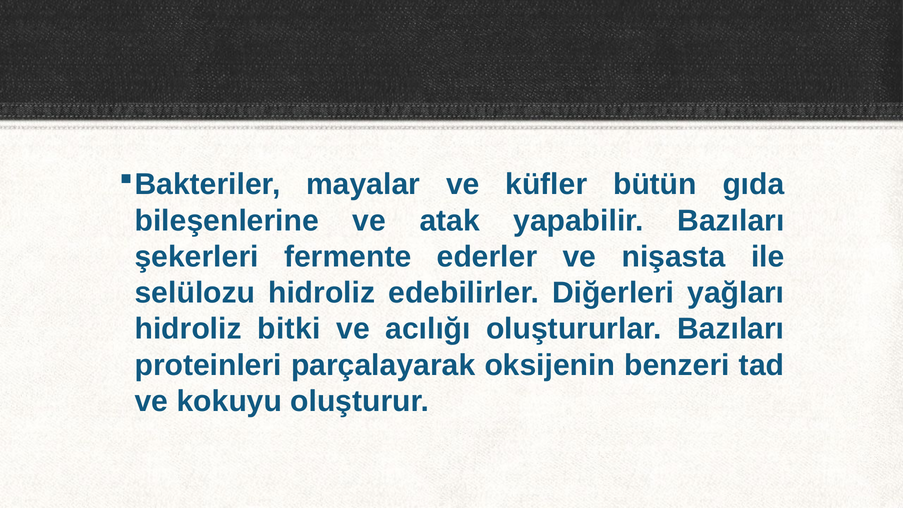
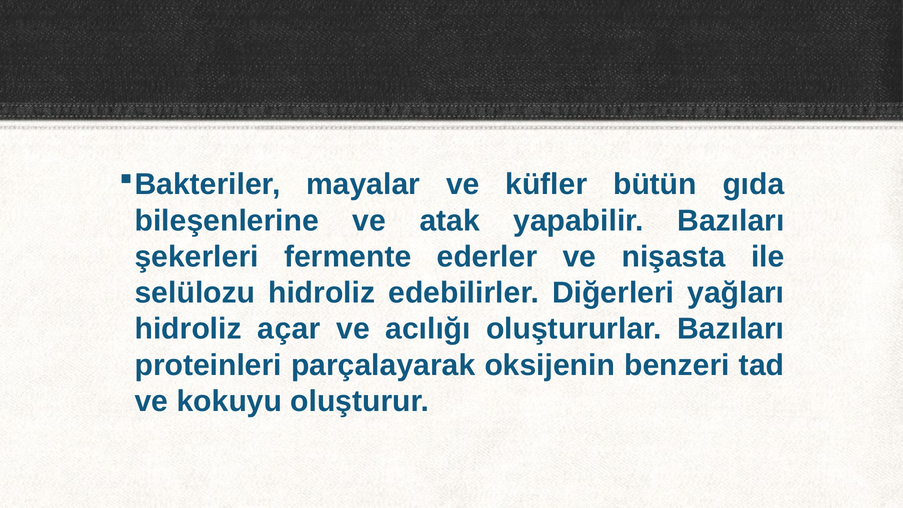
bitki: bitki -> açar
